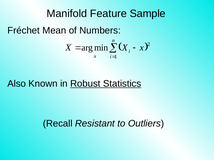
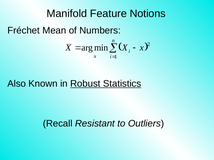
Sample: Sample -> Notions
